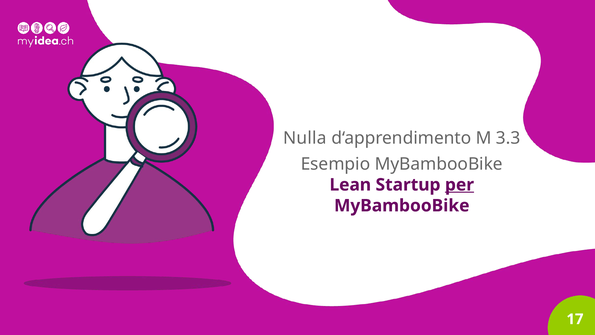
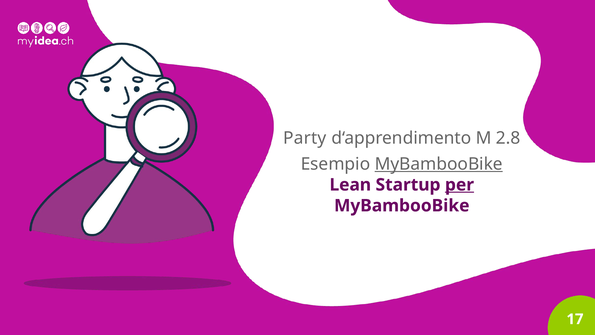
Nulla: Nulla -> Party
3.3: 3.3 -> 2.8
MyBambooBike at (439, 164) underline: none -> present
